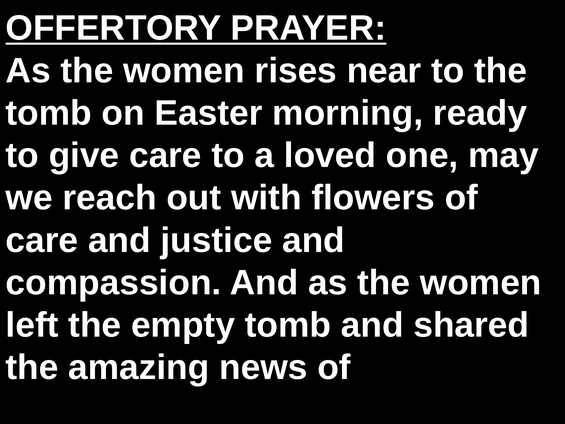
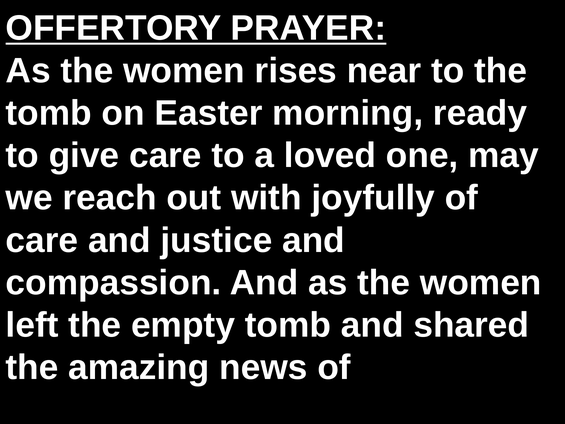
flowers: flowers -> joyfully
